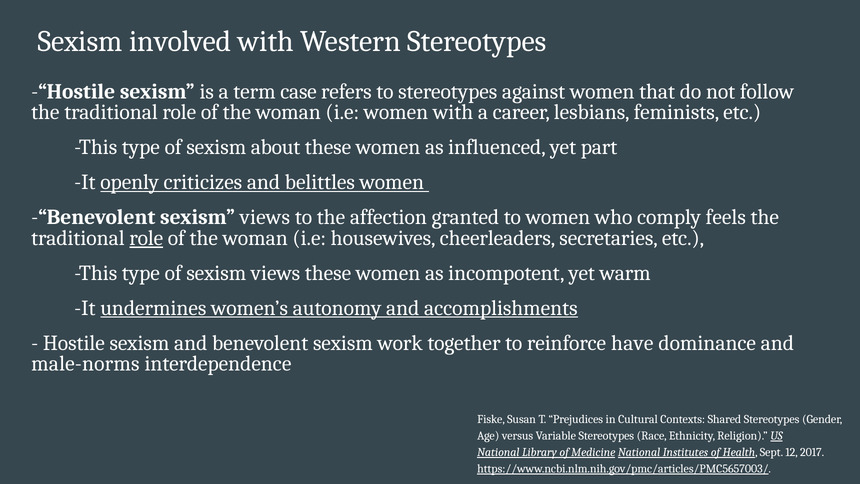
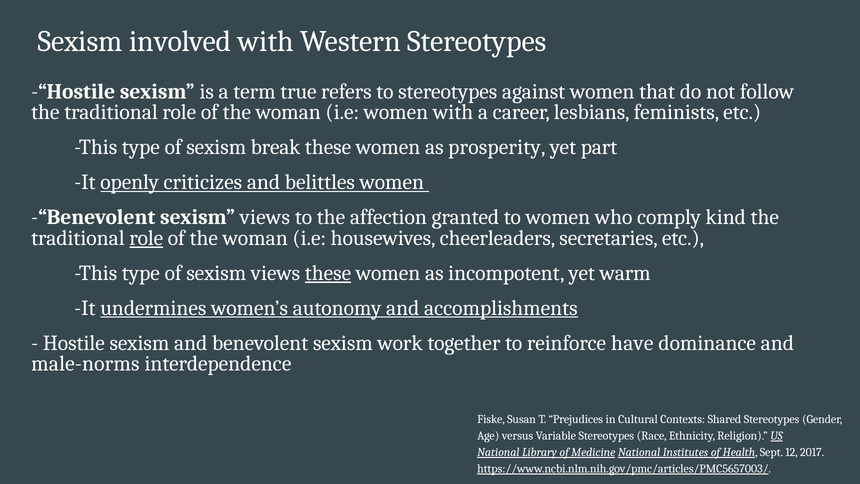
case: case -> true
about: about -> break
influenced: influenced -> prosperity
feels: feels -> kind
these at (328, 273) underline: none -> present
